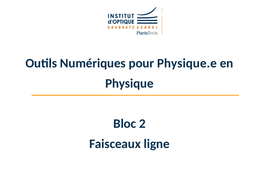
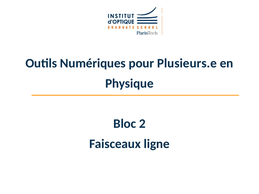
Physique.e: Physique.e -> Plusieurs.e
